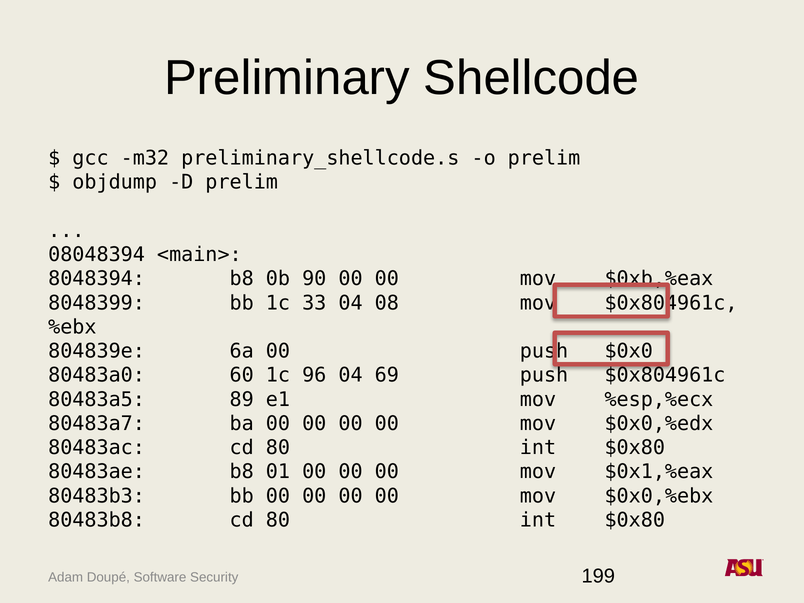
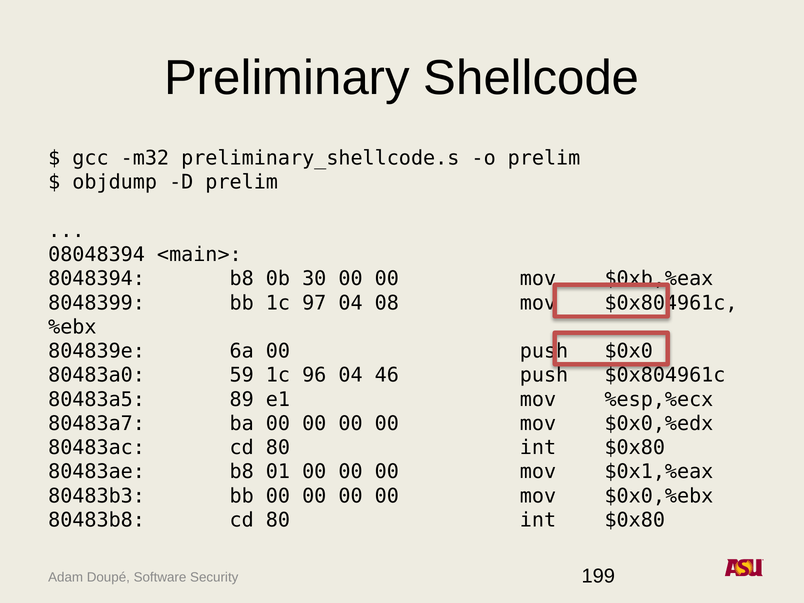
90: 90 -> 30
33: 33 -> 97
60: 60 -> 59
69: 69 -> 46
